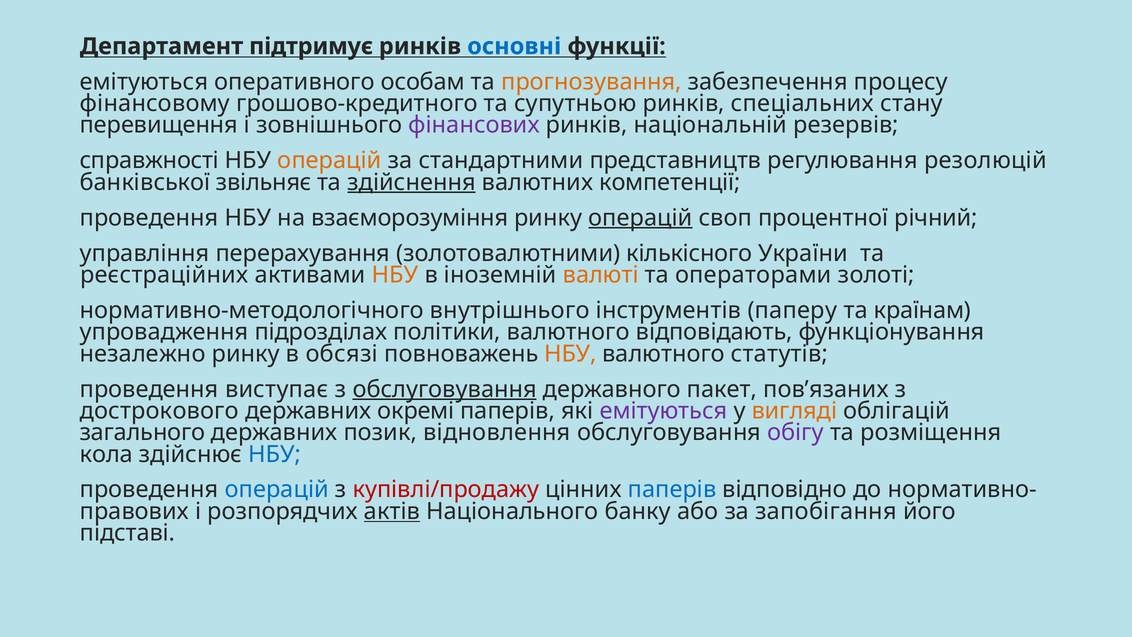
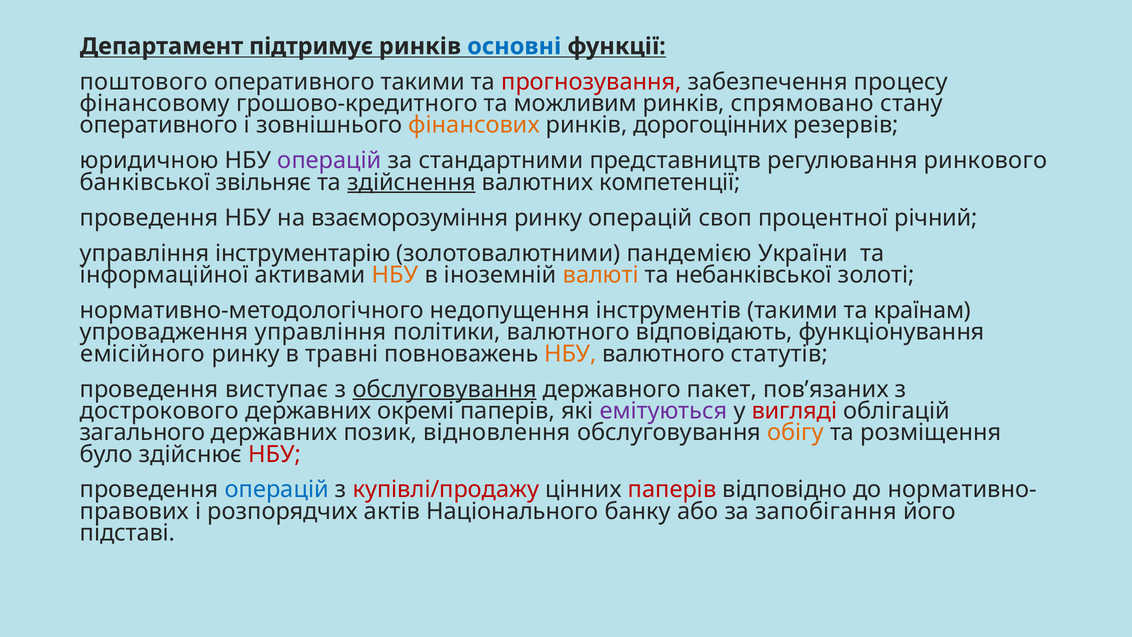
емітуються at (144, 82): емітуються -> поштового
оперативного особам: особам -> такими
прогнозування colour: orange -> red
супутньою: супутньою -> можливим
спеціальних: спеціальних -> спрямовано
перевищення at (159, 125): перевищення -> оперативного
фінансових colour: purple -> orange
національній: національній -> дорогоцінних
справжності: справжності -> юридичною
операцій at (330, 161) colour: orange -> purple
резолюцій: резолюцій -> ринкового
операцій at (640, 218) underline: present -> none
перерахування: перерахування -> інструментарію
кількісного: кількісного -> пандемією
реєстраційних: реєстраційних -> інформаційної
операторами: операторами -> небанківської
внутрішнього: внутрішнього -> недопущення
інструментів паперу: паперу -> такими
упровадження підрозділах: підрозділах -> управління
незалежно: незалежно -> емісійного
обсязі: обсязі -> травні
вигляді colour: orange -> red
обігу colour: purple -> orange
кола: кола -> було
НБУ at (275, 454) colour: blue -> red
паперів at (672, 490) colour: blue -> red
актів underline: present -> none
